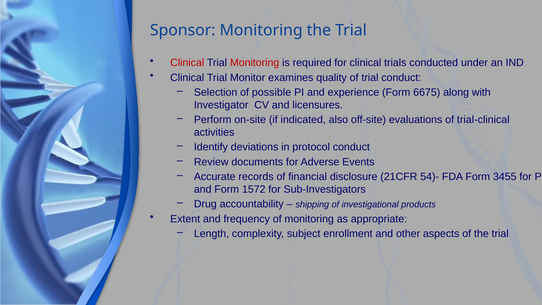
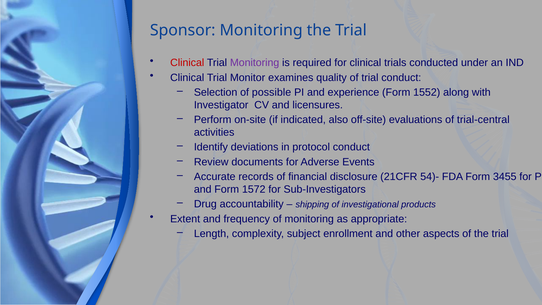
Monitoring at (255, 63) colour: red -> purple
6675: 6675 -> 1552
trial-clinical: trial-clinical -> trial-central
